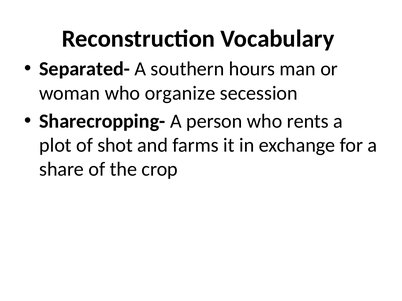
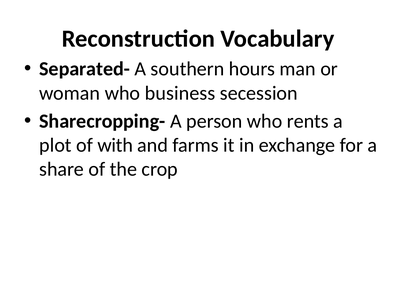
organize: organize -> business
shot: shot -> with
